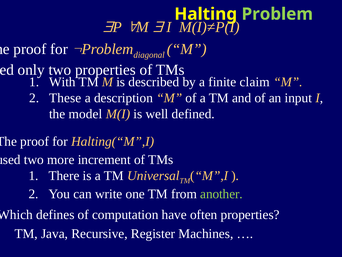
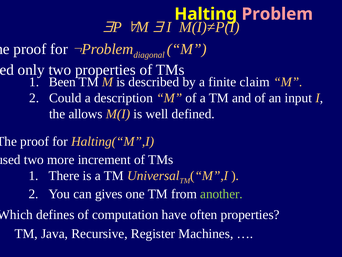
Problem at (277, 14) colour: light green -> pink
With: With -> Been
These: These -> Could
model: model -> allows
write: write -> gives
